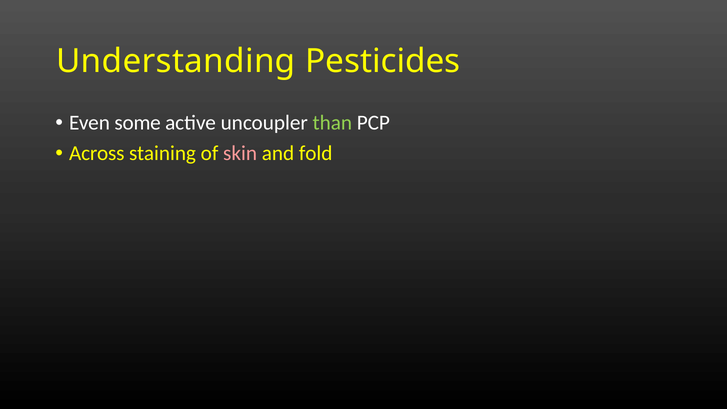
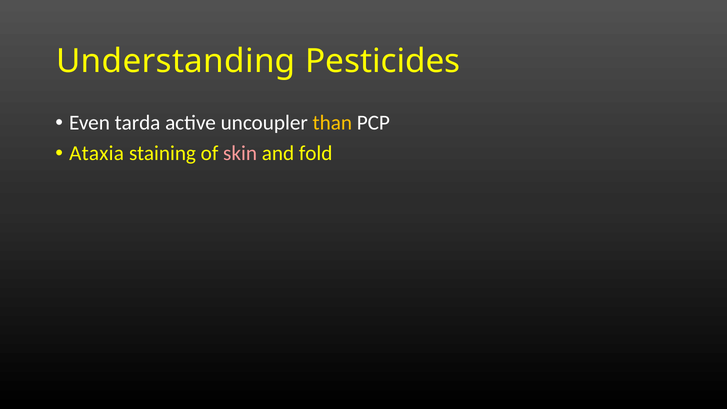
some: some -> tarda
than colour: light green -> yellow
Across: Across -> Ataxia
